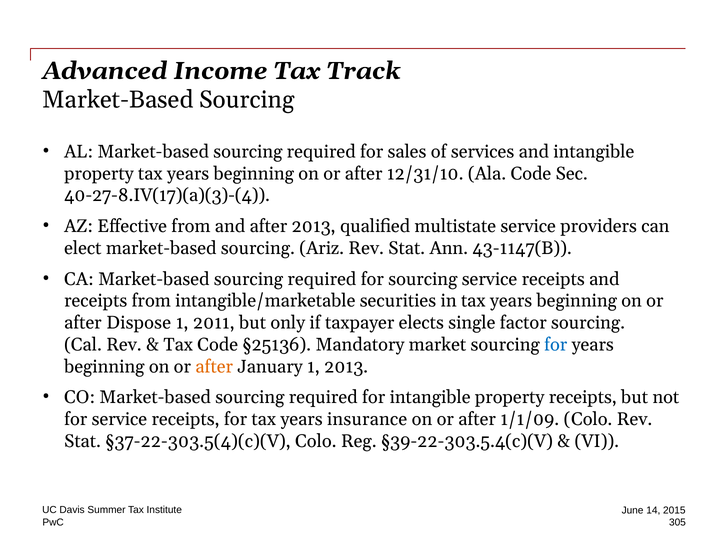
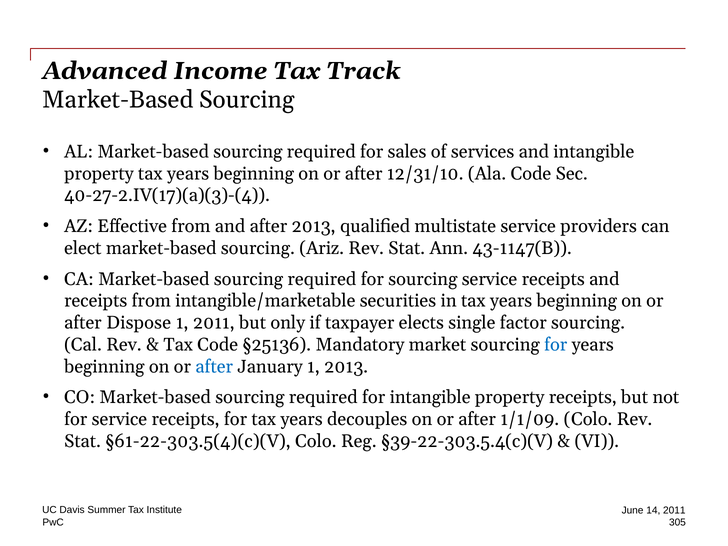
40-27-8.IV(17)(a)(3)-(4: 40-27-8.IV(17)(a)(3)-(4 -> 40-27-2.IV(17)(a)(3)-(4
after at (214, 367) colour: orange -> blue
insurance: insurance -> decouples
§37-22-303.5(4)(c)(V: §37-22-303.5(4)(c)(V -> §61-22-303.5(4)(c)(V
14 2015: 2015 -> 2011
